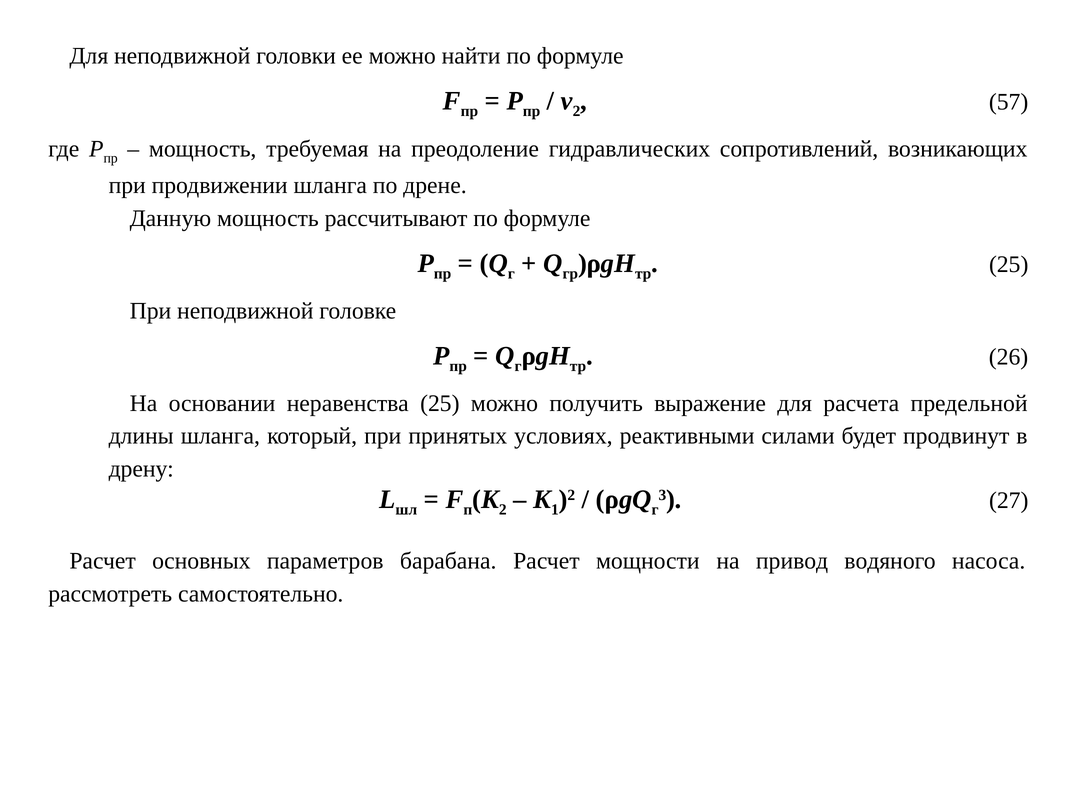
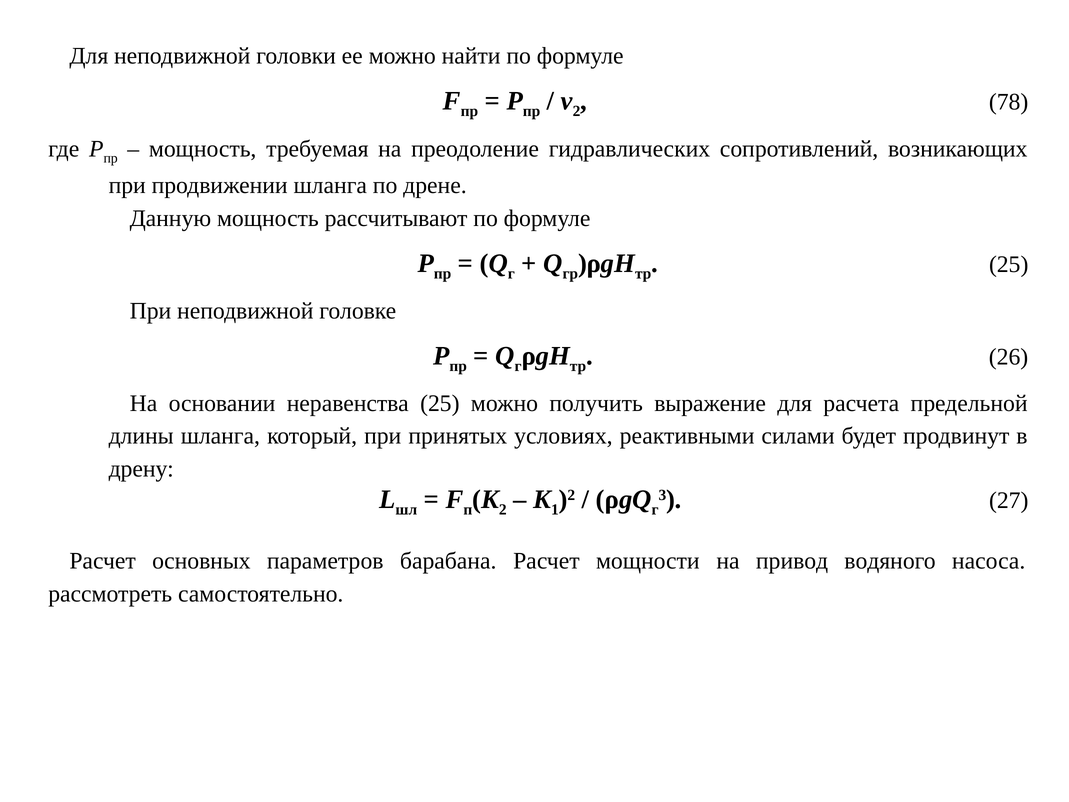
57: 57 -> 78
